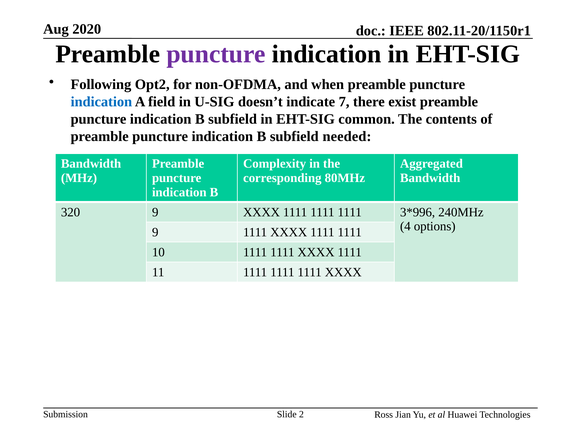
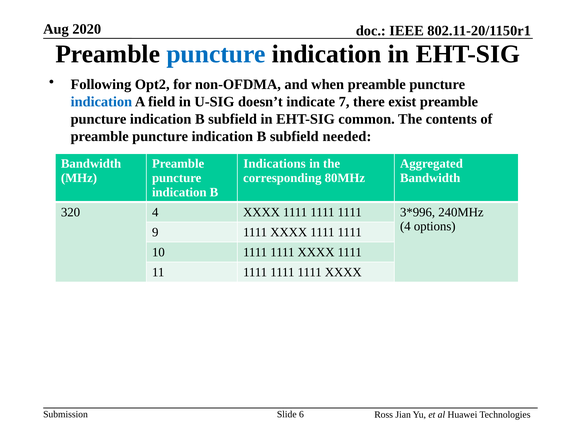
puncture at (216, 54) colour: purple -> blue
Complexity: Complexity -> Indications
320 9: 9 -> 4
2: 2 -> 6
